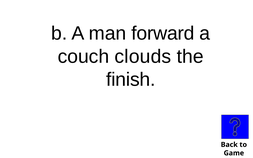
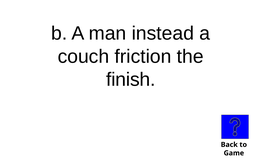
forward: forward -> instead
clouds: clouds -> friction
